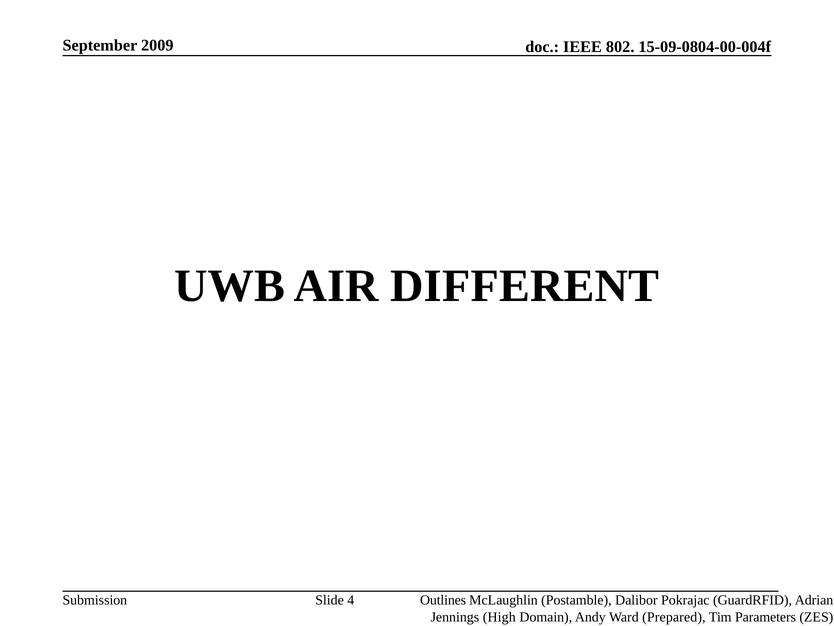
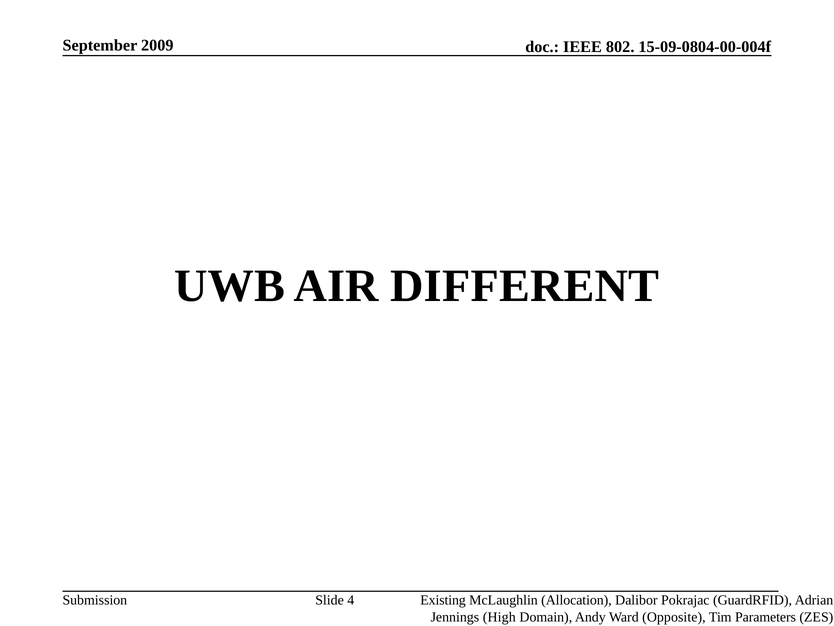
Outlines: Outlines -> Existing
Postamble: Postamble -> Allocation
Prepared: Prepared -> Opposite
